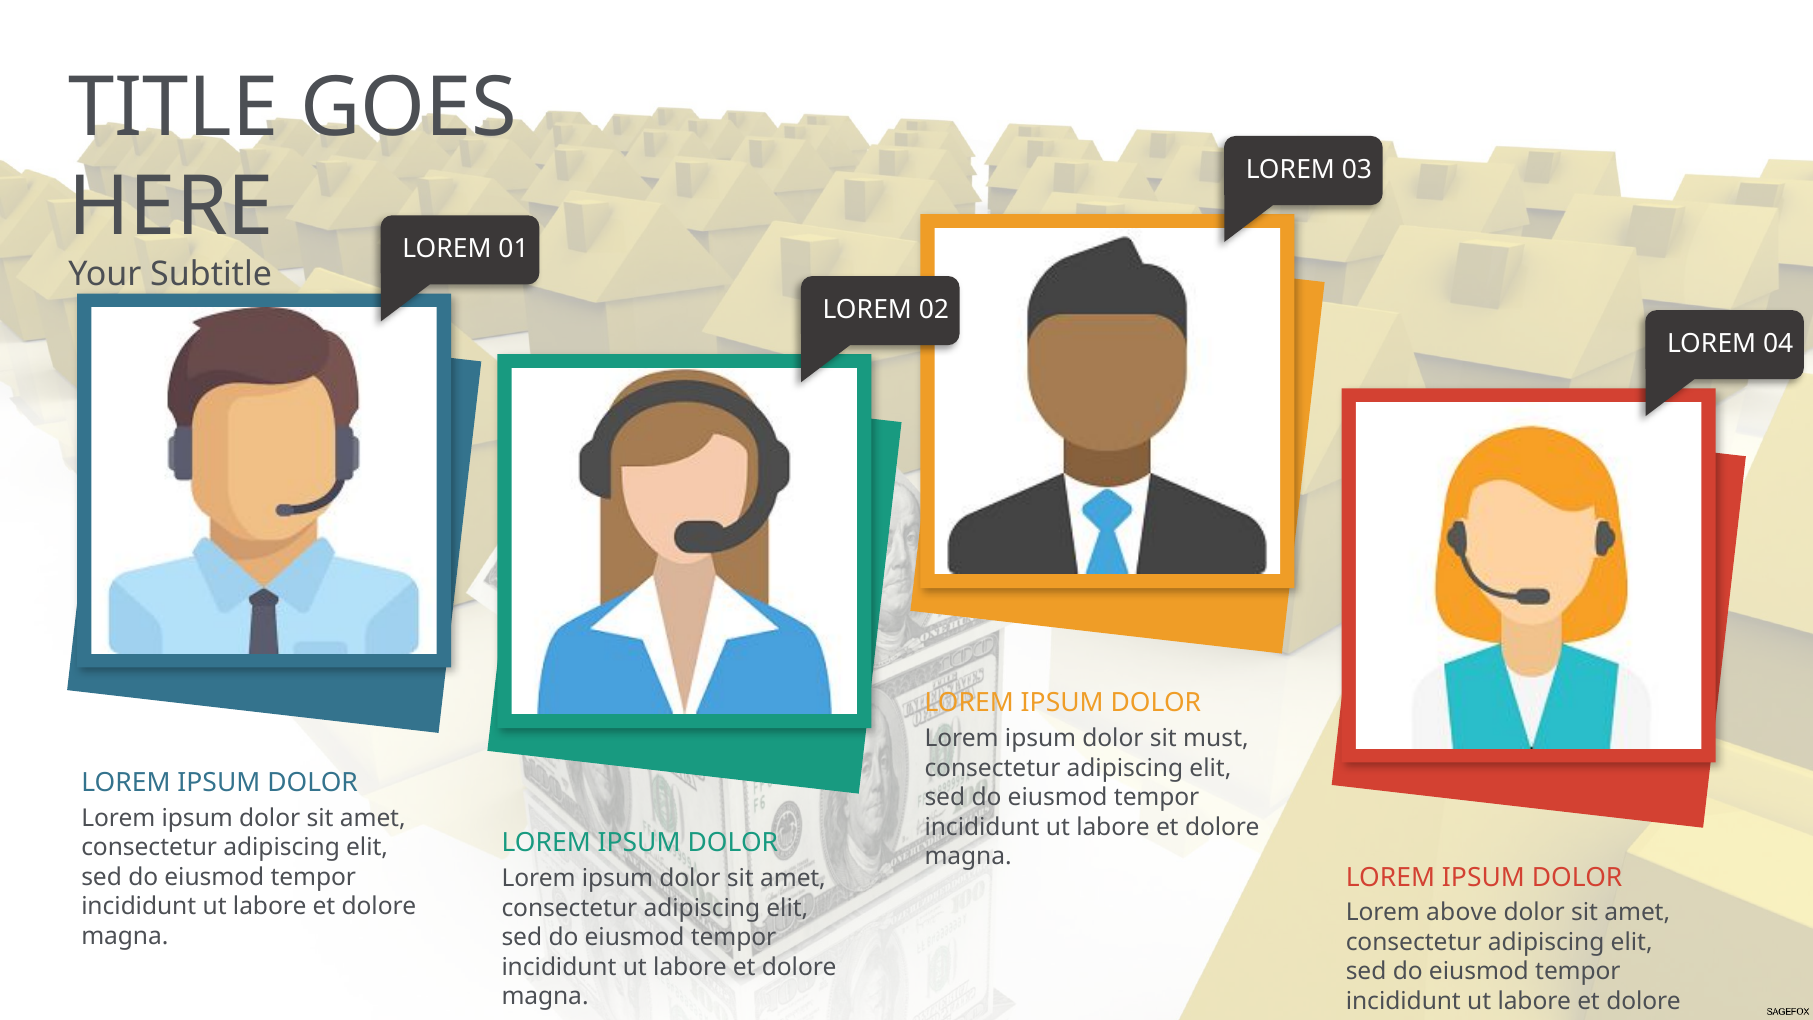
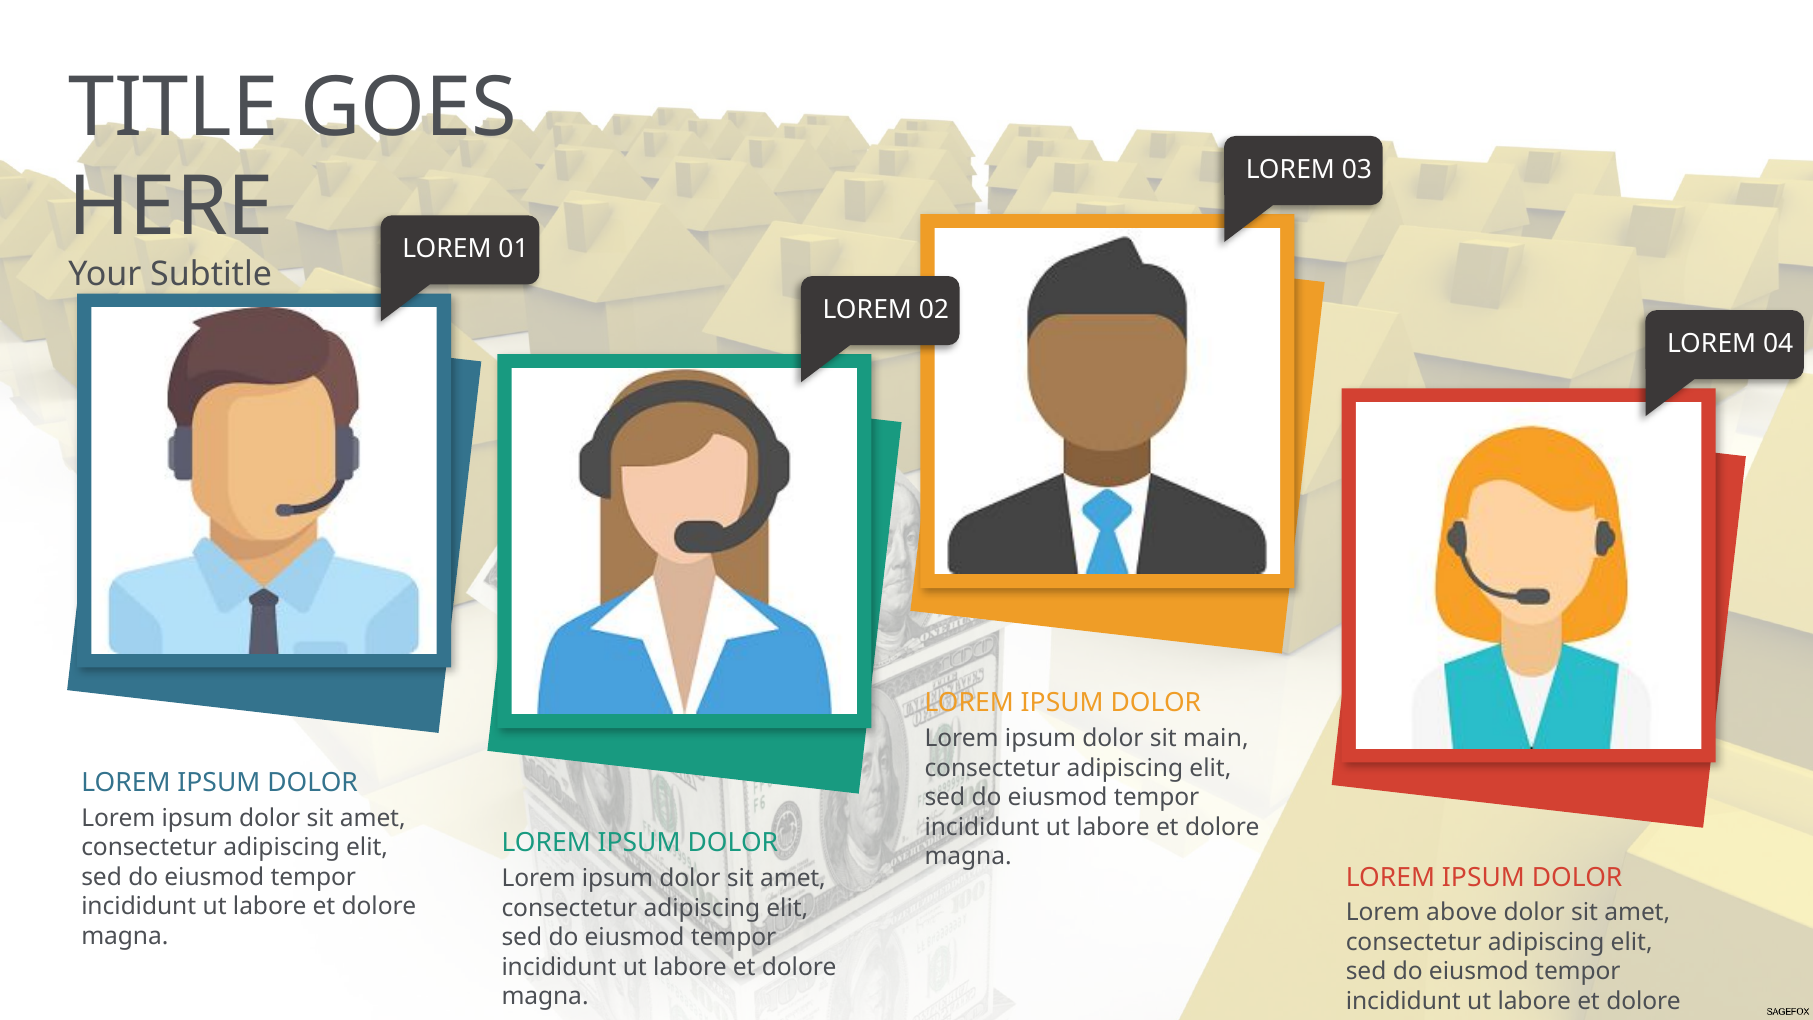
must: must -> main
